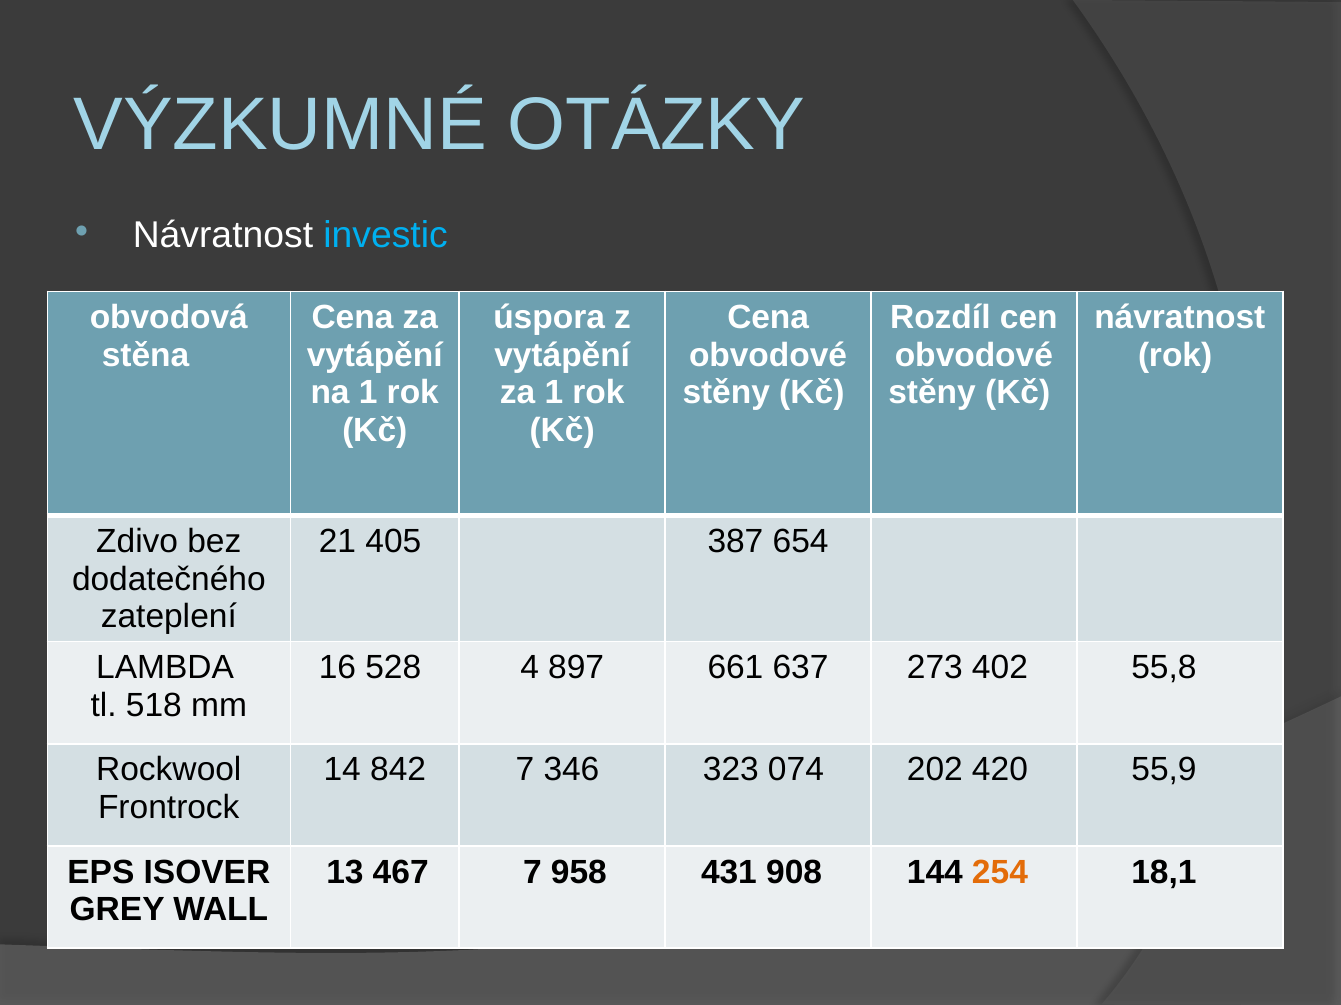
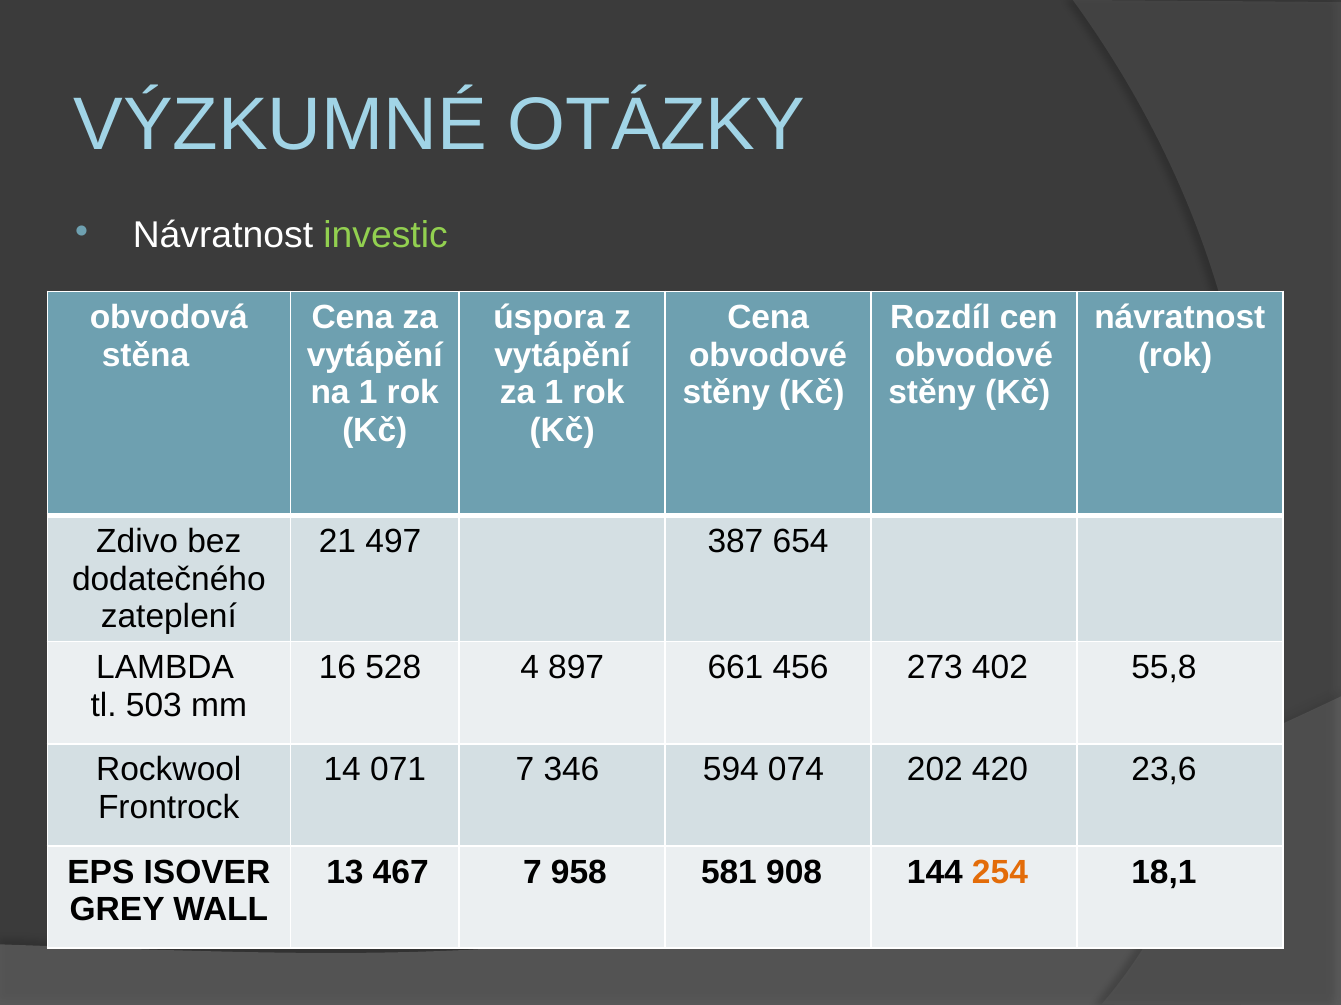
investic colour: light blue -> light green
405: 405 -> 497
637: 637 -> 456
518: 518 -> 503
842: 842 -> 071
323: 323 -> 594
55,9: 55,9 -> 23,6
431: 431 -> 581
